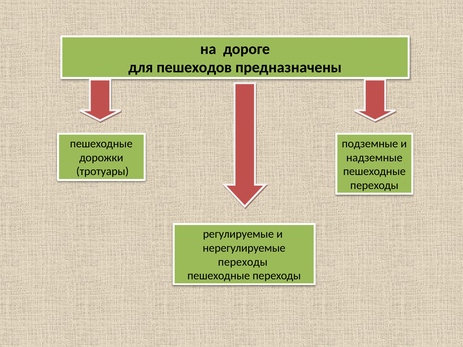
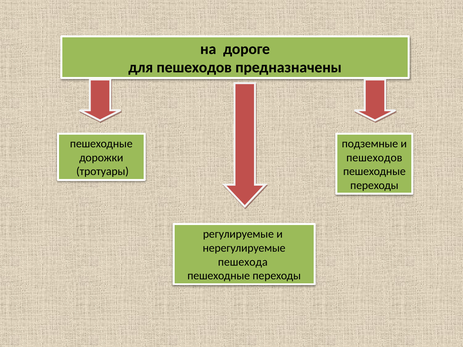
надземные at (374, 158): надземные -> пешеходов
переходы at (243, 262): переходы -> пешехода
